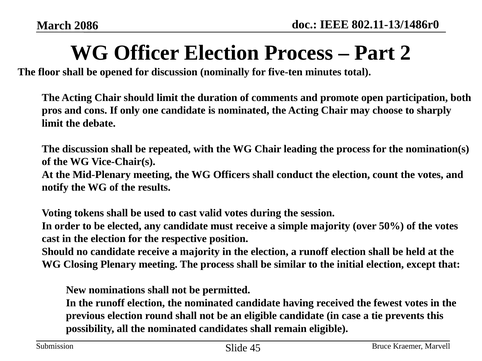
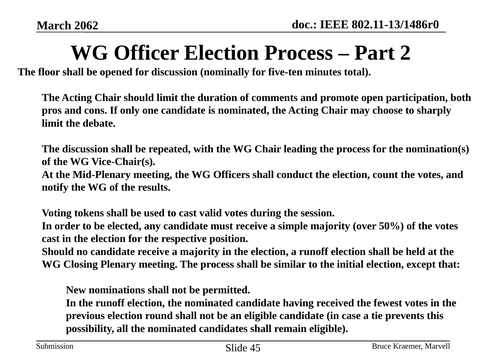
2086: 2086 -> 2062
